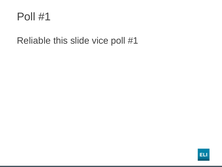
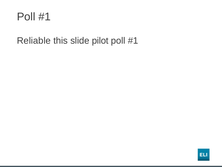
vice: vice -> pilot
